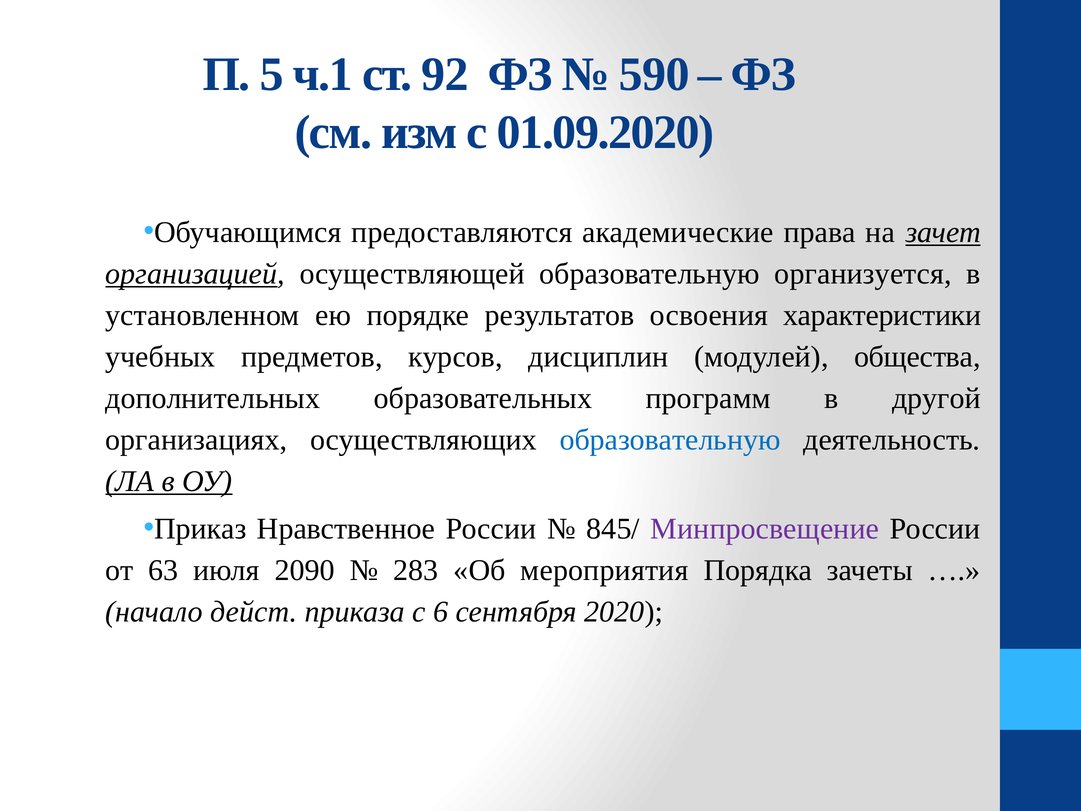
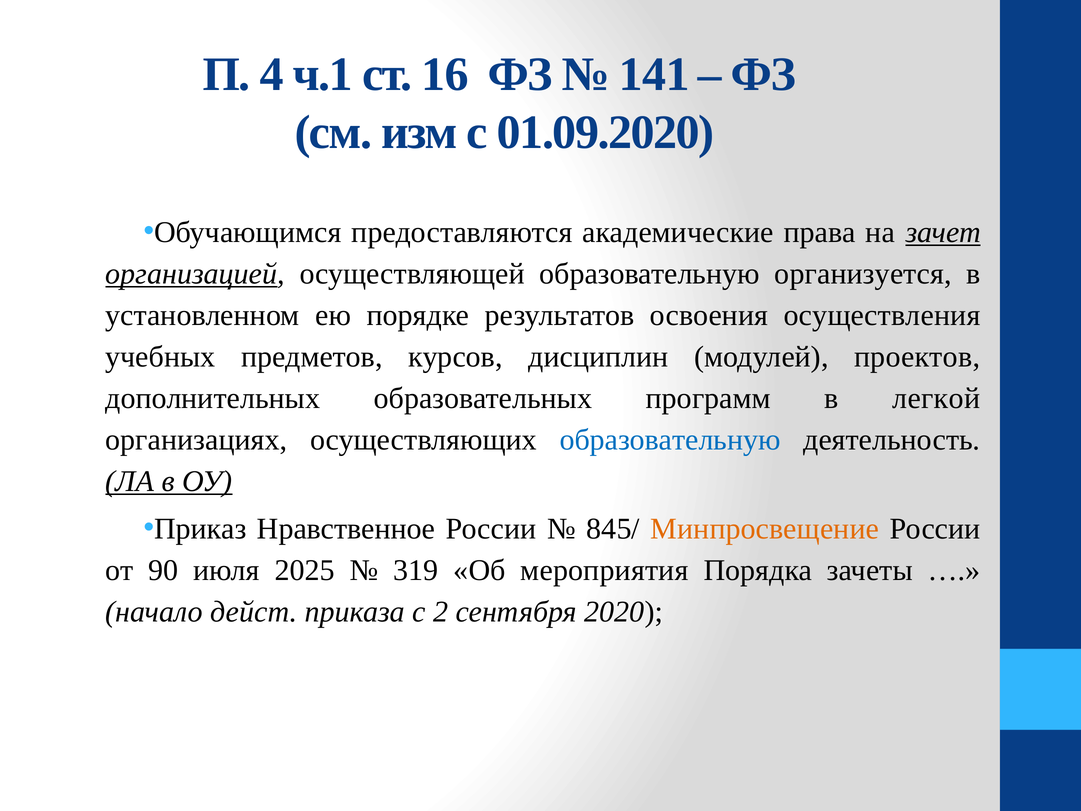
5: 5 -> 4
92: 92 -> 16
590: 590 -> 141
характеристики: характеристики -> осуществления
общества: общества -> проектов
другой: другой -> легкой
Минпросвещение colour: purple -> orange
63: 63 -> 90
2090: 2090 -> 2025
283: 283 -> 319
6: 6 -> 2
